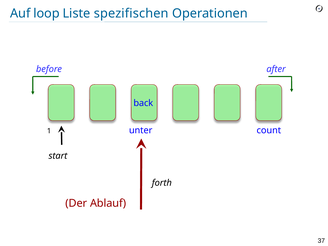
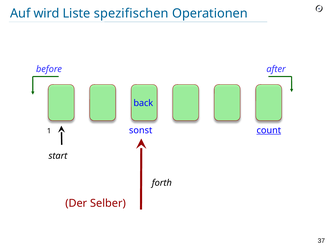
loop: loop -> wird
unter: unter -> sonst
count underline: none -> present
Ablauf: Ablauf -> Selber
